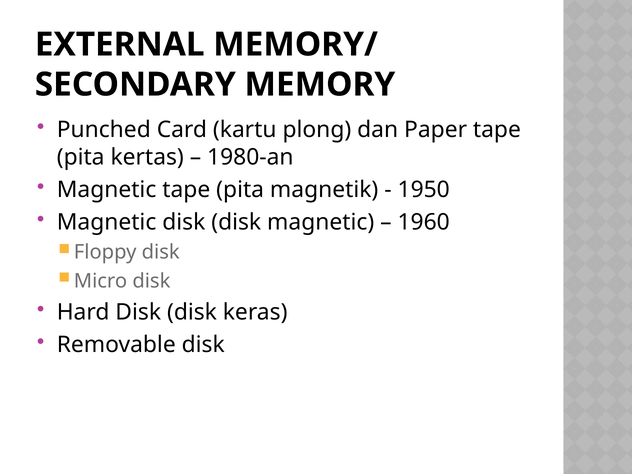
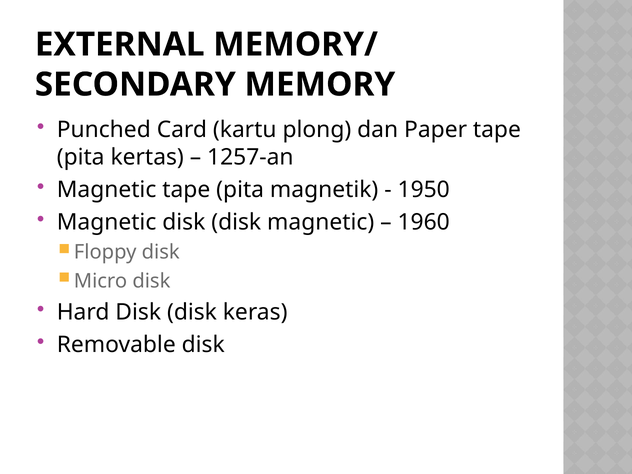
1980-an: 1980-an -> 1257-an
